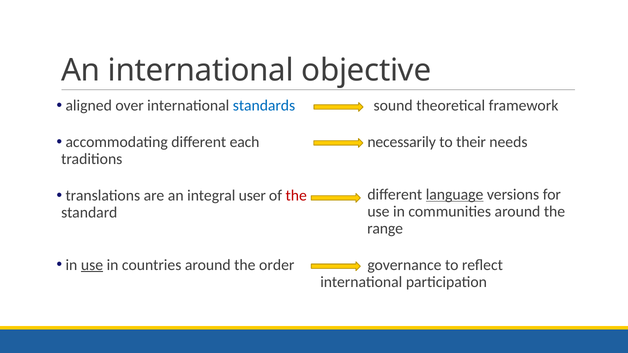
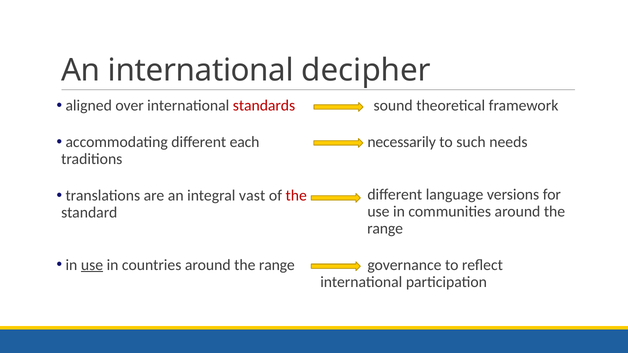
objective: objective -> decipher
standards colour: blue -> red
their: their -> such
user: user -> vast
language underline: present -> none
countries around the order: order -> range
